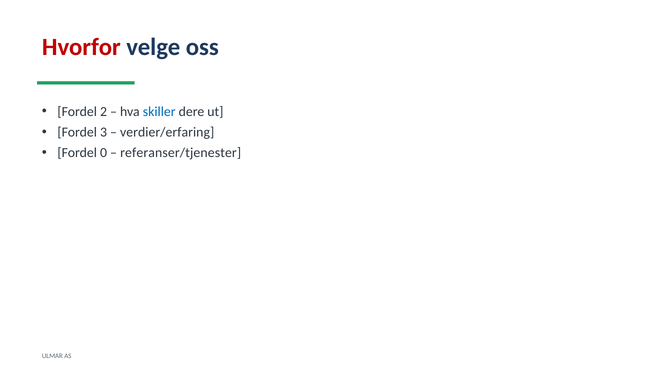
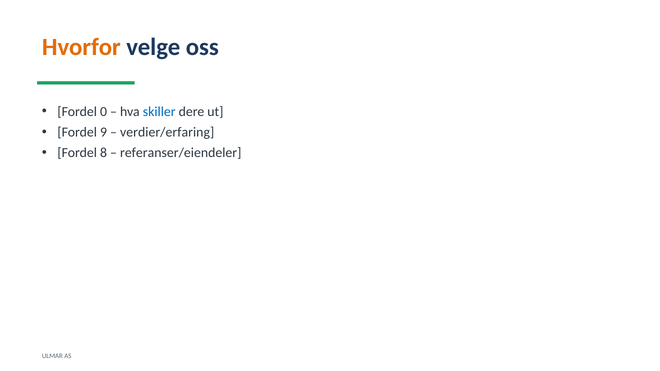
Hvorfor colour: red -> orange
2: 2 -> 0
3: 3 -> 9
0: 0 -> 8
referanser/tjenester: referanser/tjenester -> referanser/eiendeler
